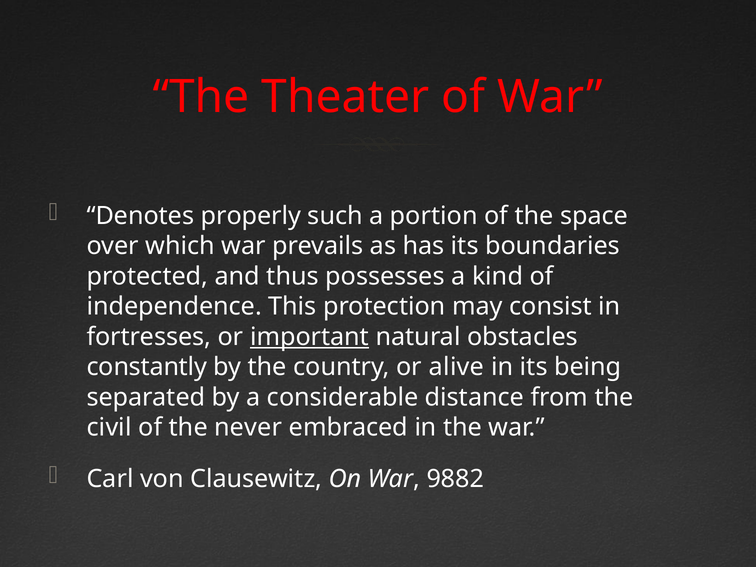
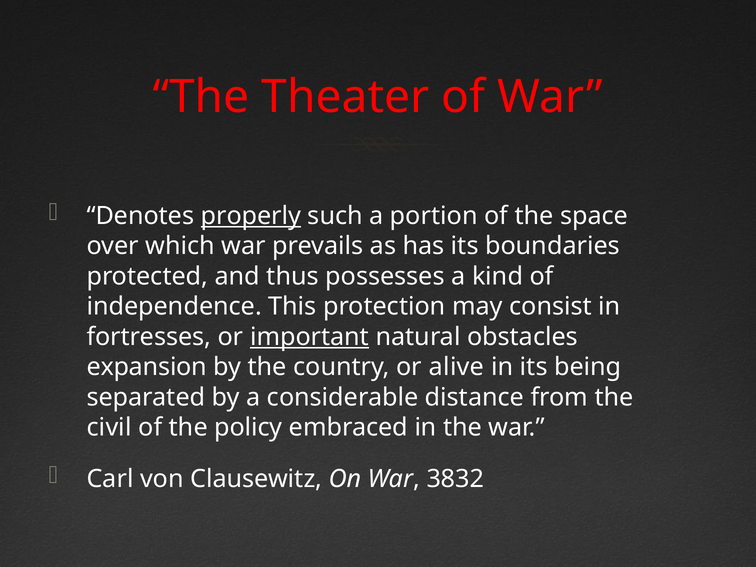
properly underline: none -> present
constantly: constantly -> expansion
never: never -> policy
9882: 9882 -> 3832
